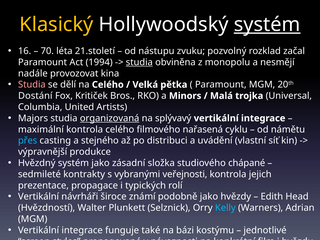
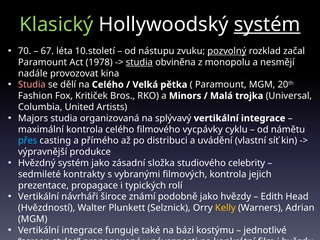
Klasický colour: yellow -> light green
16: 16 -> 70
70: 70 -> 67
21.století: 21.století -> 10.století
pozvolný underline: none -> present
1994: 1994 -> 1978
Dostání: Dostání -> Fashion
organizovaná underline: present -> none
nařasená: nařasená -> vycpávky
stejného: stejného -> přímého
chápané: chápané -> celebrity
veřejnosti: veřejnosti -> filmových
Kelly colour: light blue -> yellow
